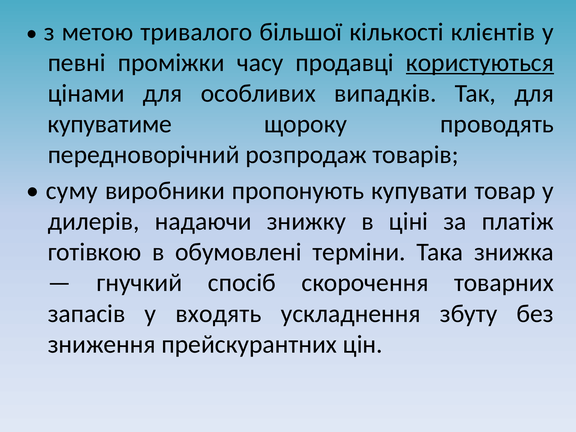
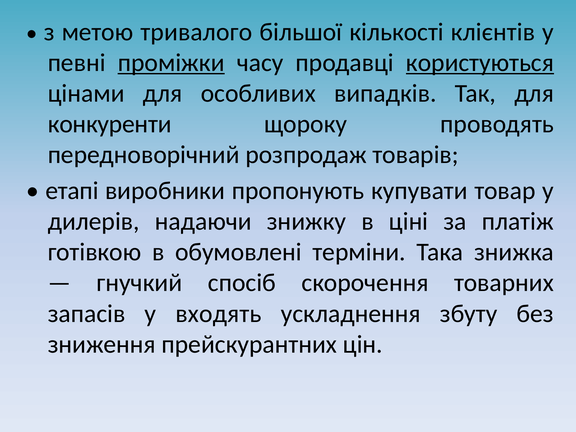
проміжки underline: none -> present
купуватиме: купуватиме -> конкуренти
суму: суму -> етапі
